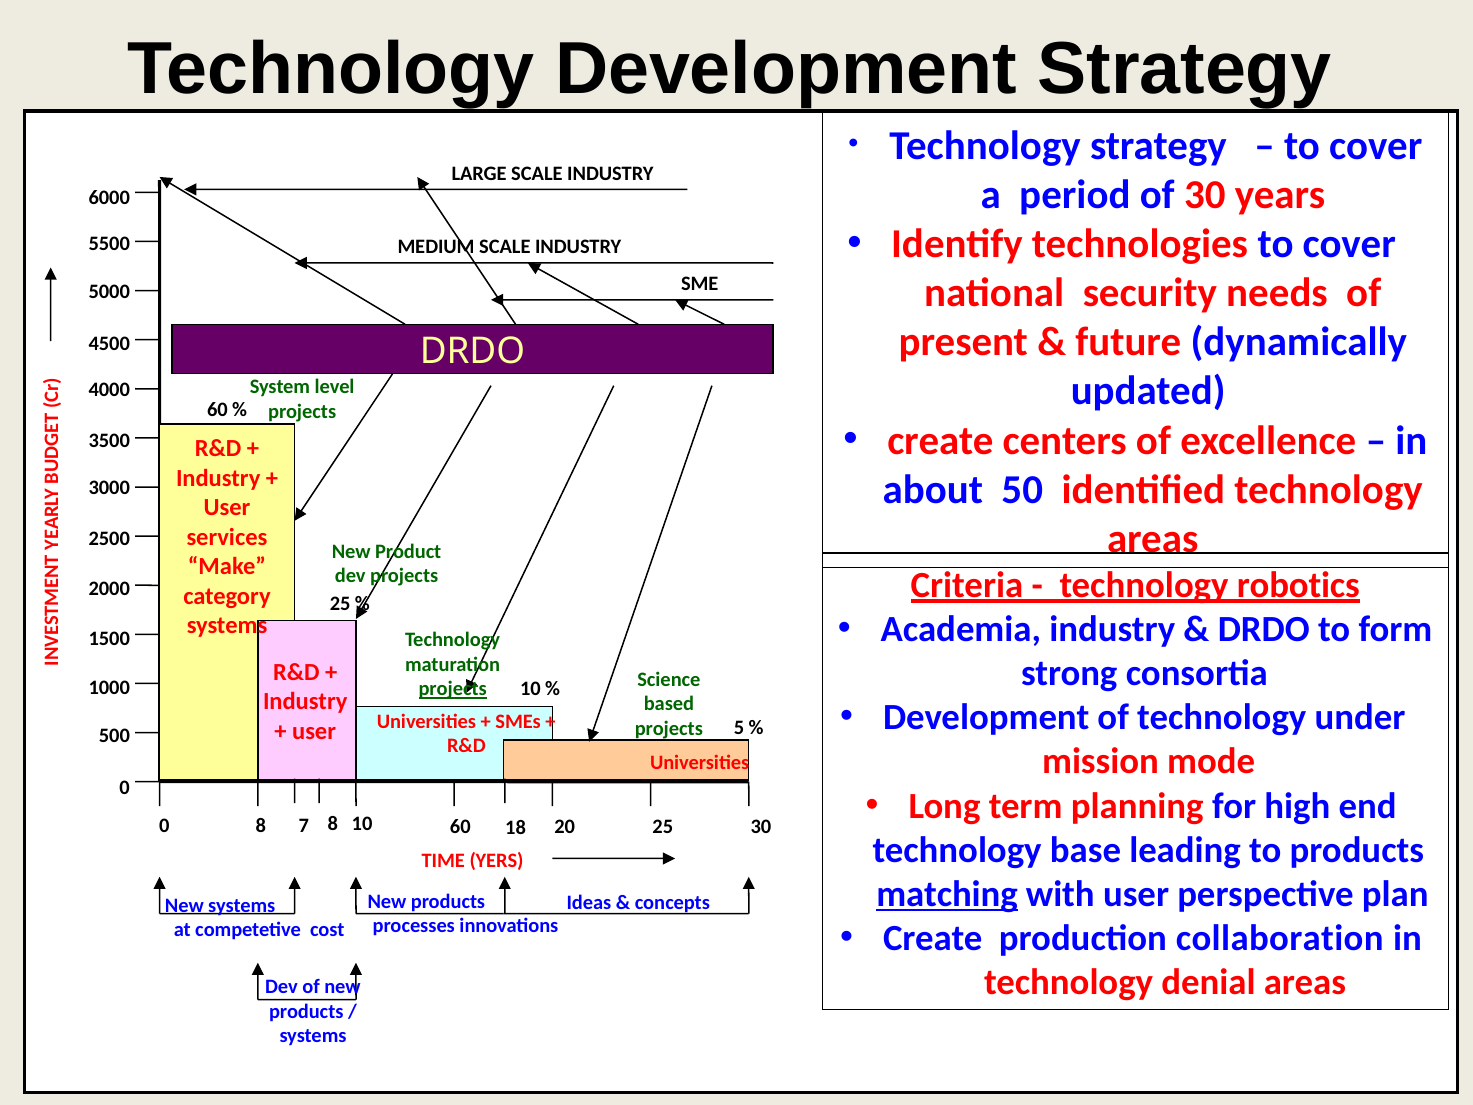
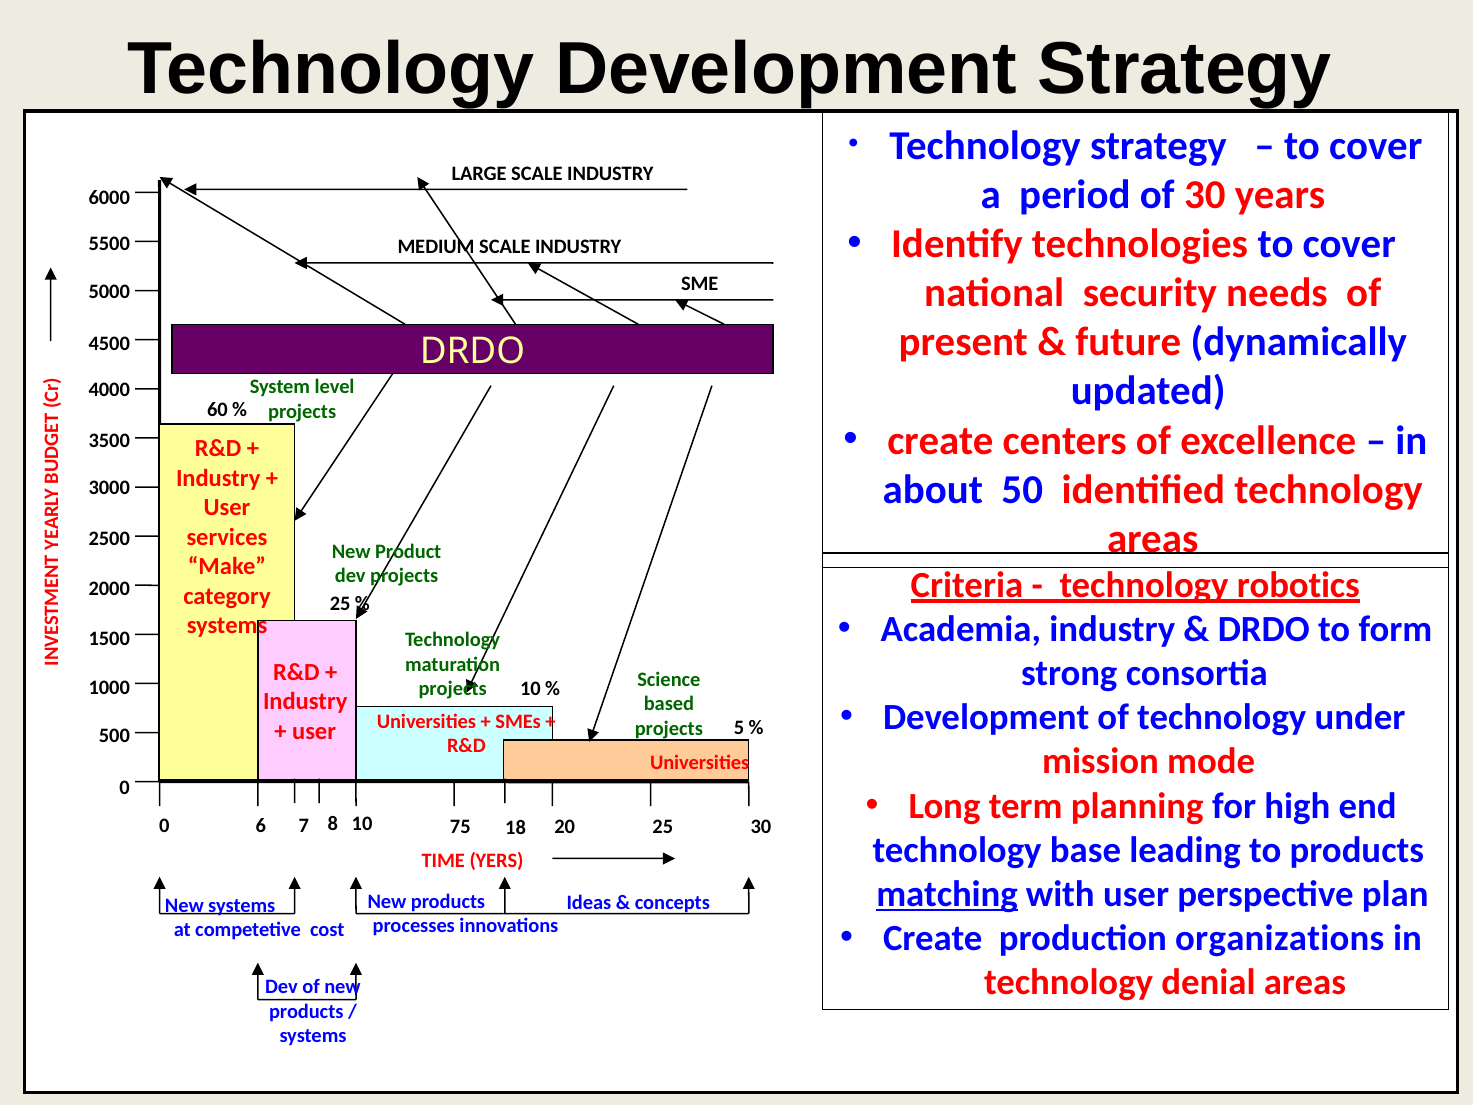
projects at (453, 689) underline: present -> none
0 8: 8 -> 6
10 60: 60 -> 75
collaboration: collaboration -> organizations
